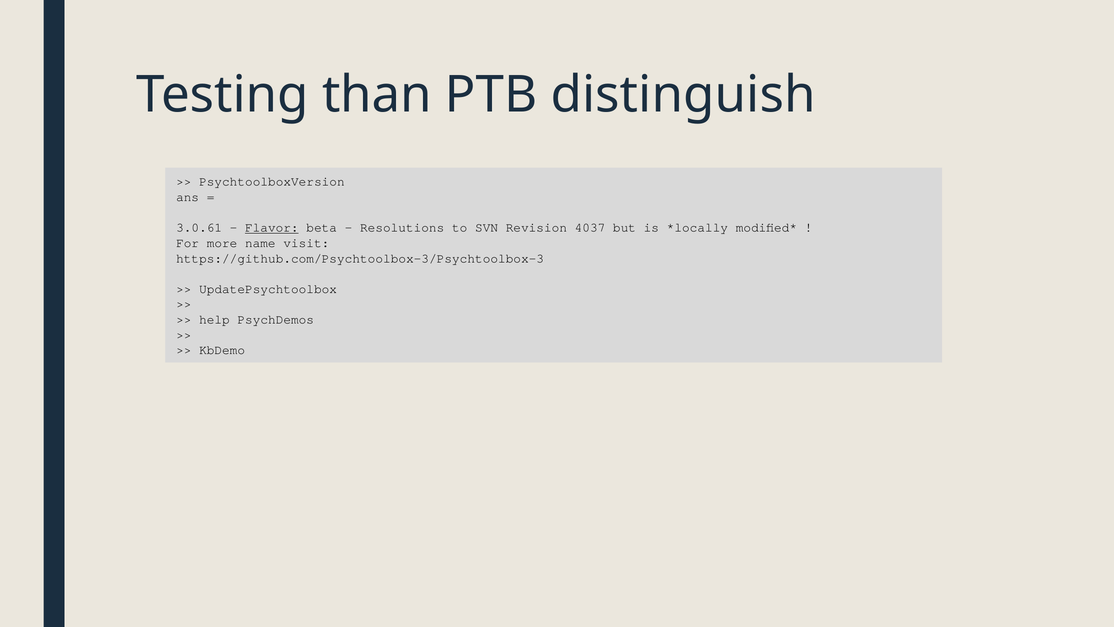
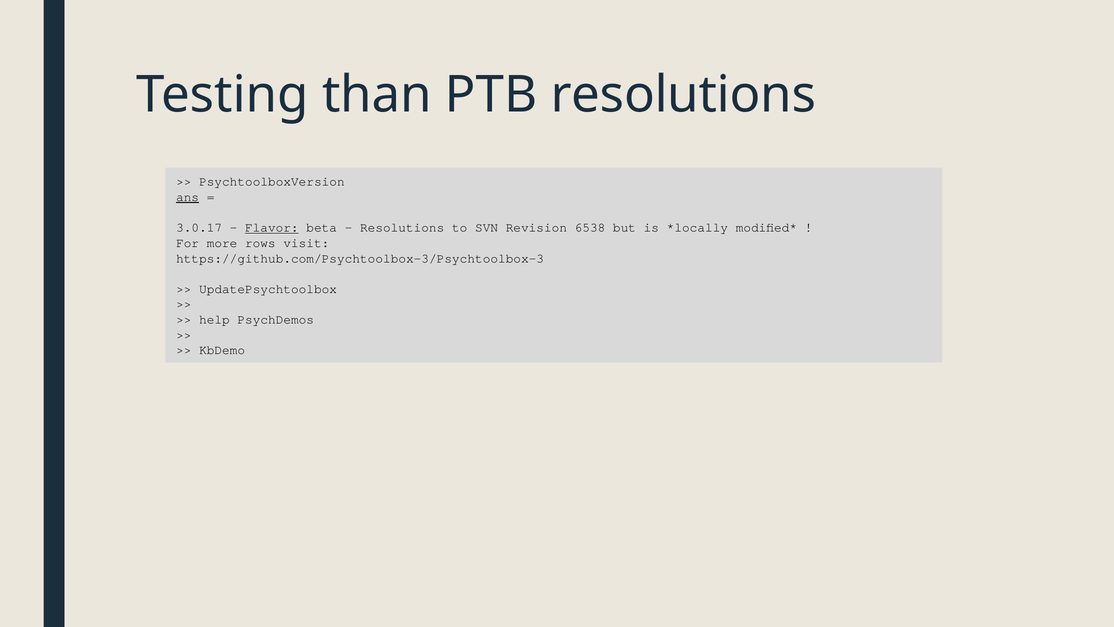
PTB distinguish: distinguish -> resolutions
ans underline: none -> present
3.0.61: 3.0.61 -> 3.0.17
4037: 4037 -> 6538
name: name -> rows
